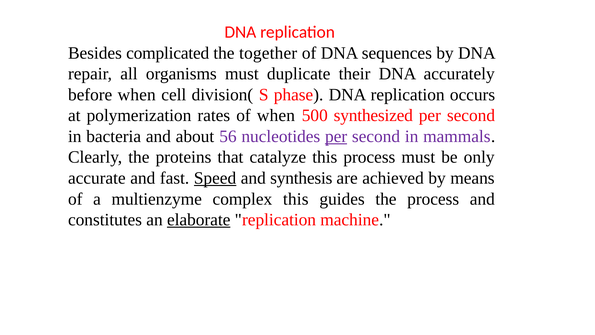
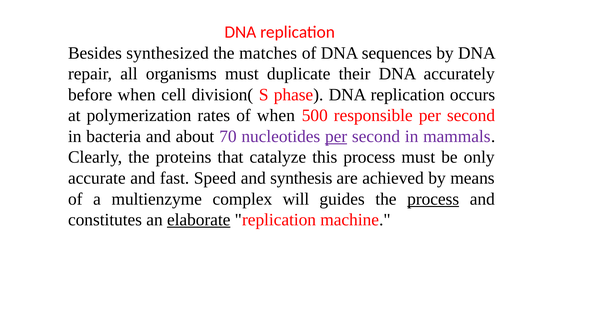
complicated: complicated -> synthesized
together: together -> matches
synthesized: synthesized -> responsible
56: 56 -> 70
Speed underline: present -> none
complex this: this -> will
process at (433, 199) underline: none -> present
